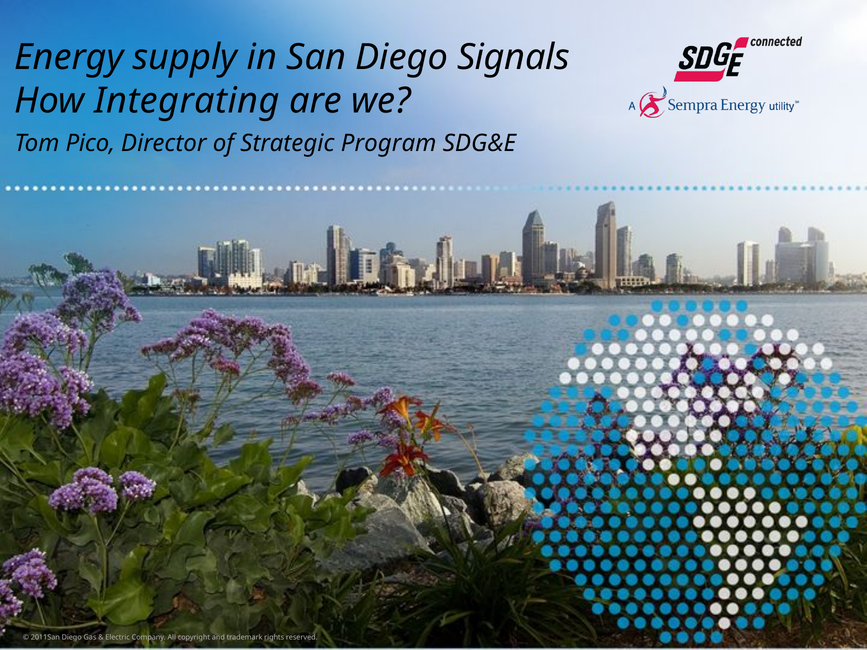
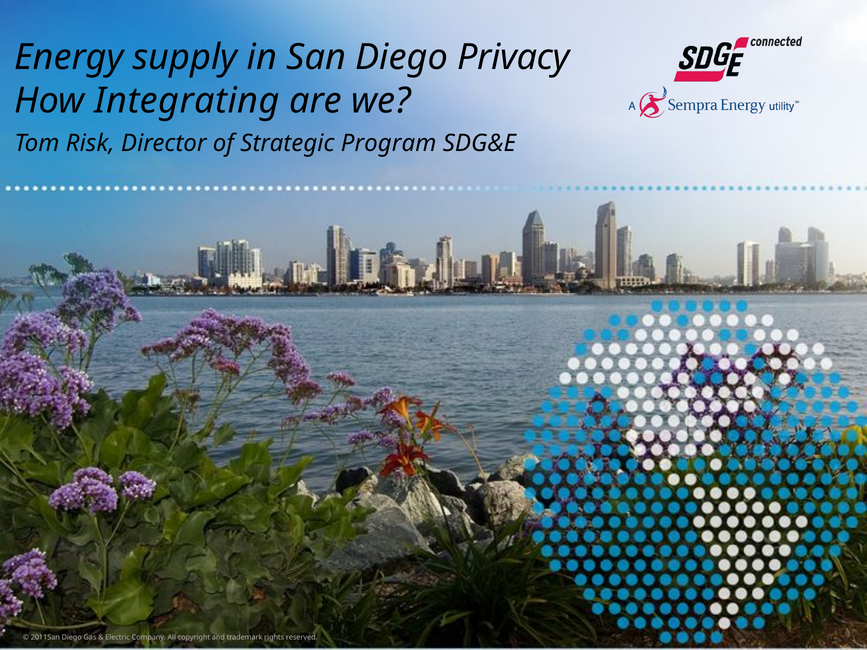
Signals: Signals -> Privacy
Pico: Pico -> Risk
